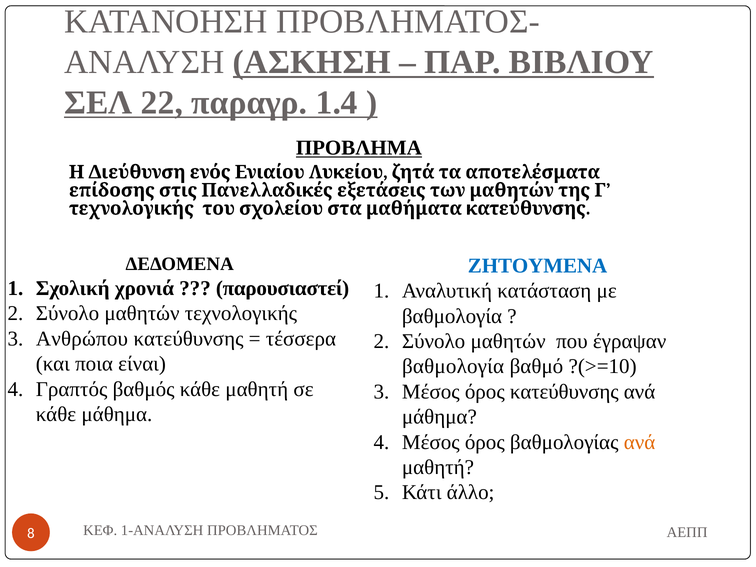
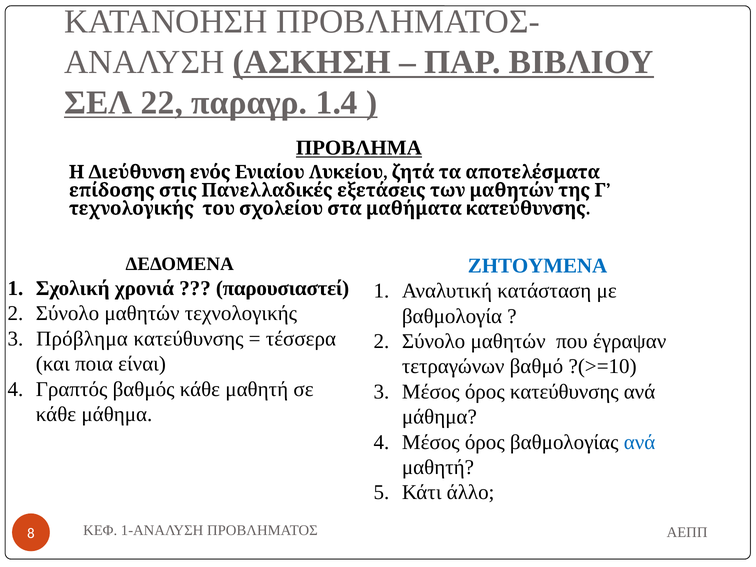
Ανθρώπου: Ανθρώπου -> Πρόβλημα
βαθμολογία at (453, 367): βαθμολογία -> τετραγώνων
ανά at (640, 442) colour: orange -> blue
